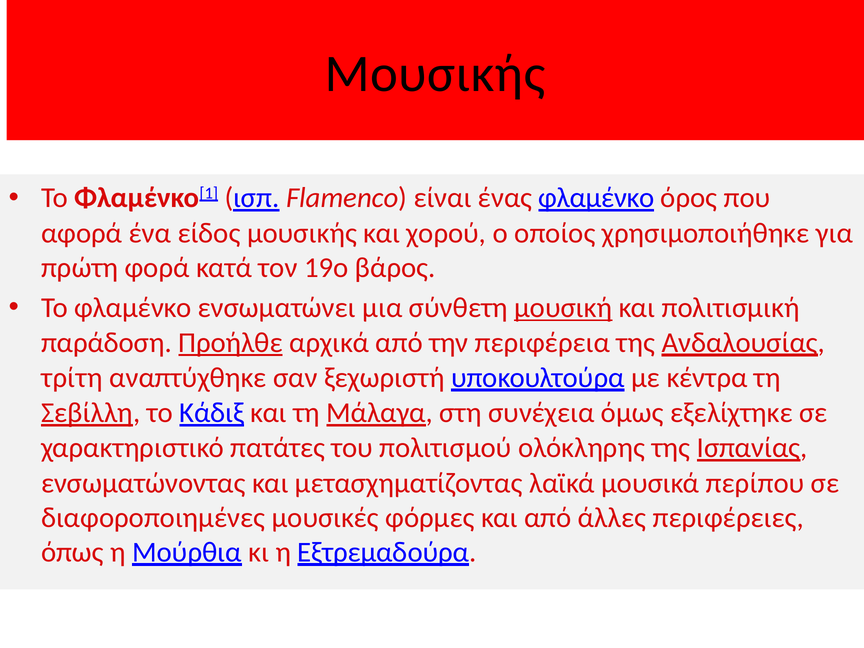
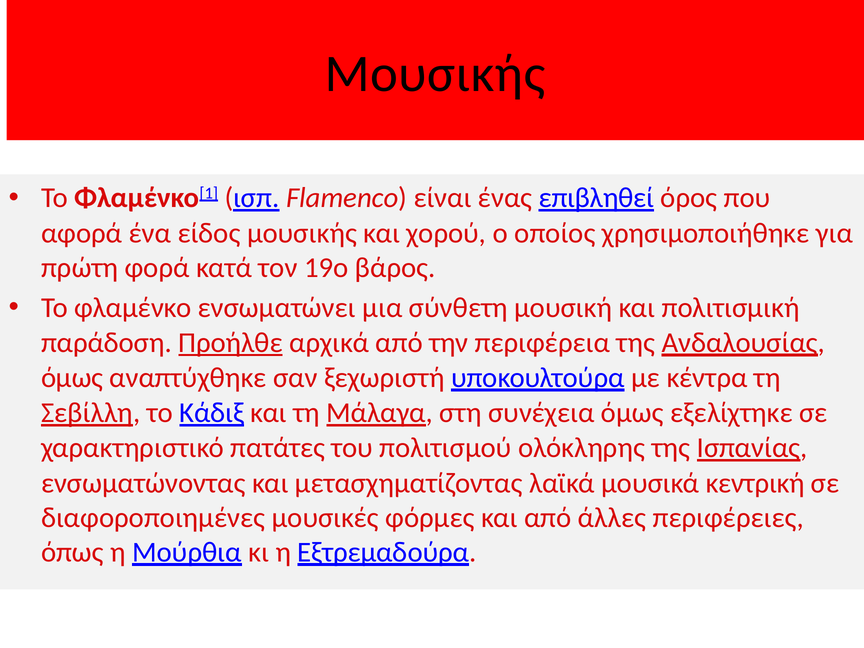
ένας φλαμένκο: φλαμένκο -> επιβληθεί
μουσική underline: present -> none
τρίτη at (72, 378): τρίτη -> όμως
περίπου: περίπου -> κεντρική
